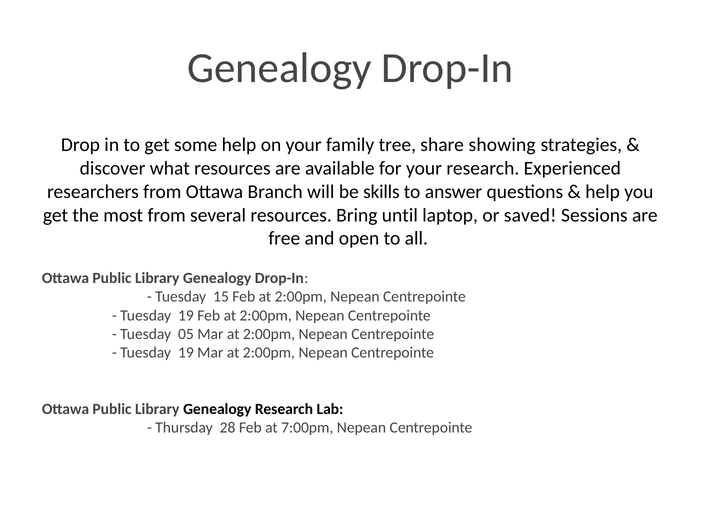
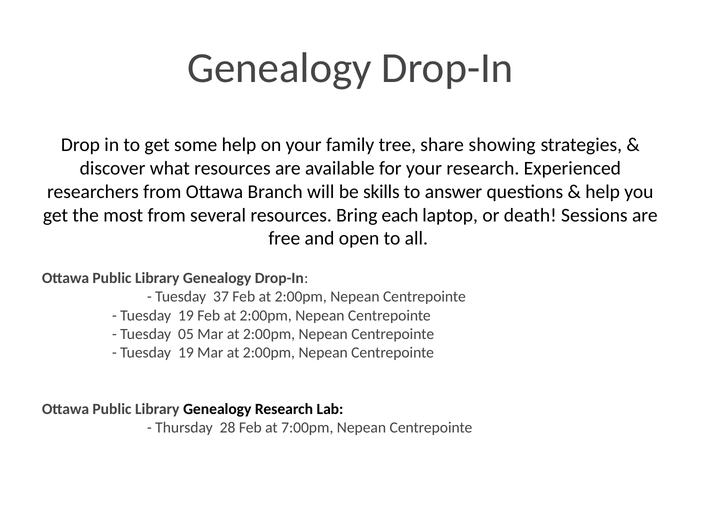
until: until -> each
saved: saved -> death
15: 15 -> 37
